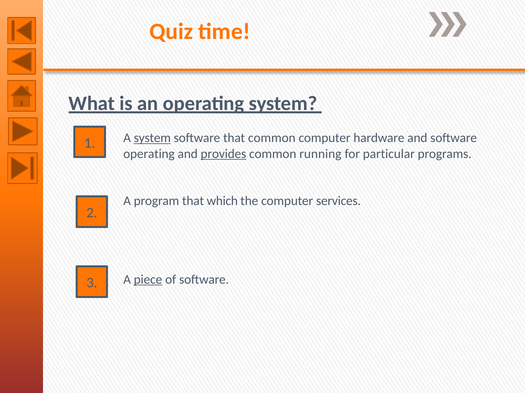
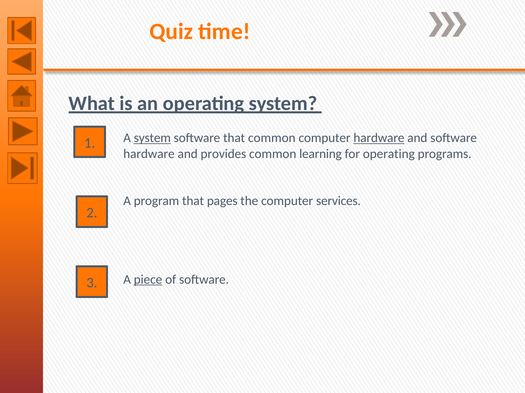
hardware at (379, 138) underline: none -> present
operating at (149, 154): operating -> hardware
provides underline: present -> none
running: running -> learning
for particular: particular -> operating
which: which -> pages
